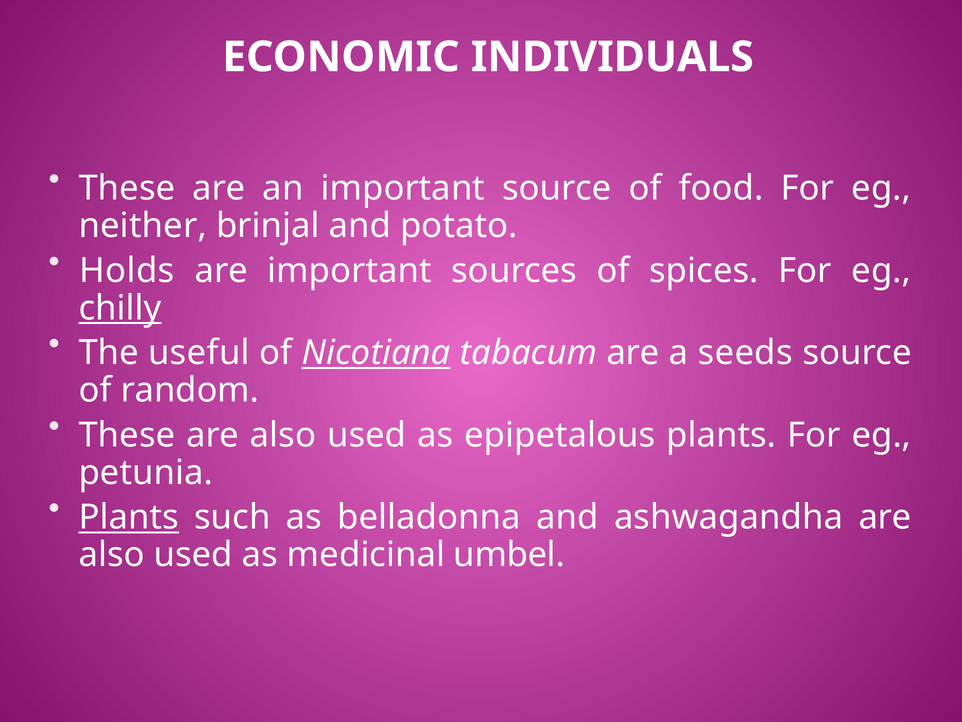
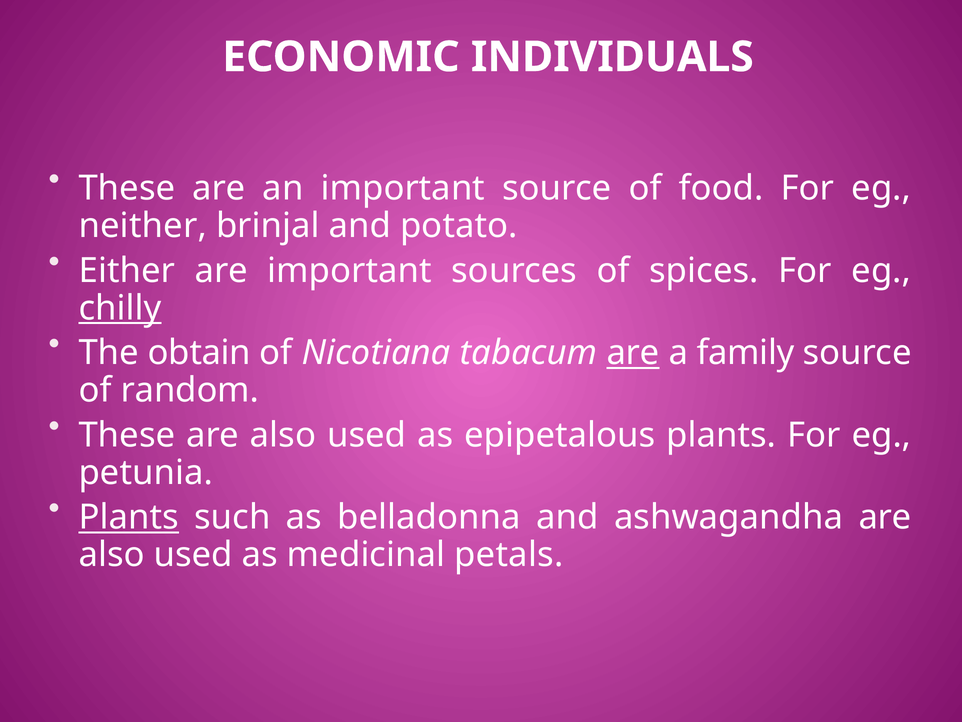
Holds: Holds -> Either
useful: useful -> obtain
Nicotiana underline: present -> none
are at (633, 353) underline: none -> present
seeds: seeds -> family
umbel: umbel -> petals
